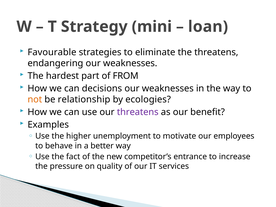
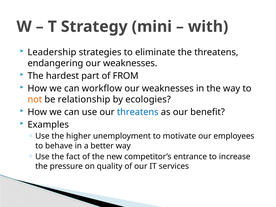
loan: loan -> with
Favourable: Favourable -> Leadership
decisions: decisions -> workflow
threatens at (138, 112) colour: purple -> blue
